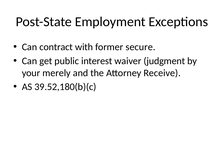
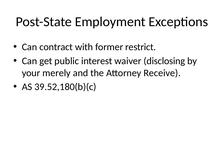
secure: secure -> restrict
judgment: judgment -> disclosing
